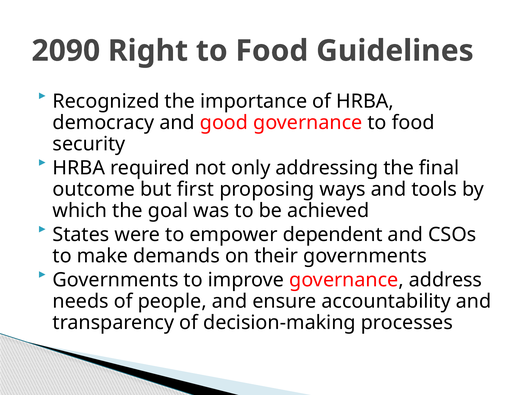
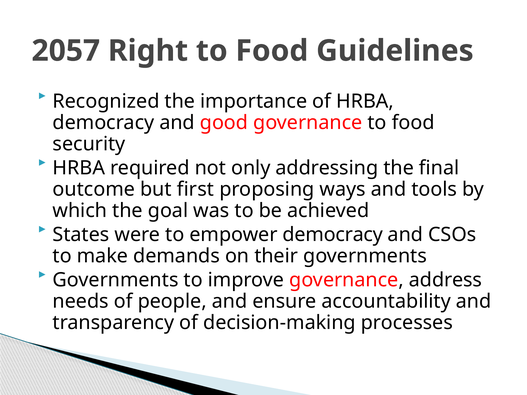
2090: 2090 -> 2057
empower dependent: dependent -> democracy
